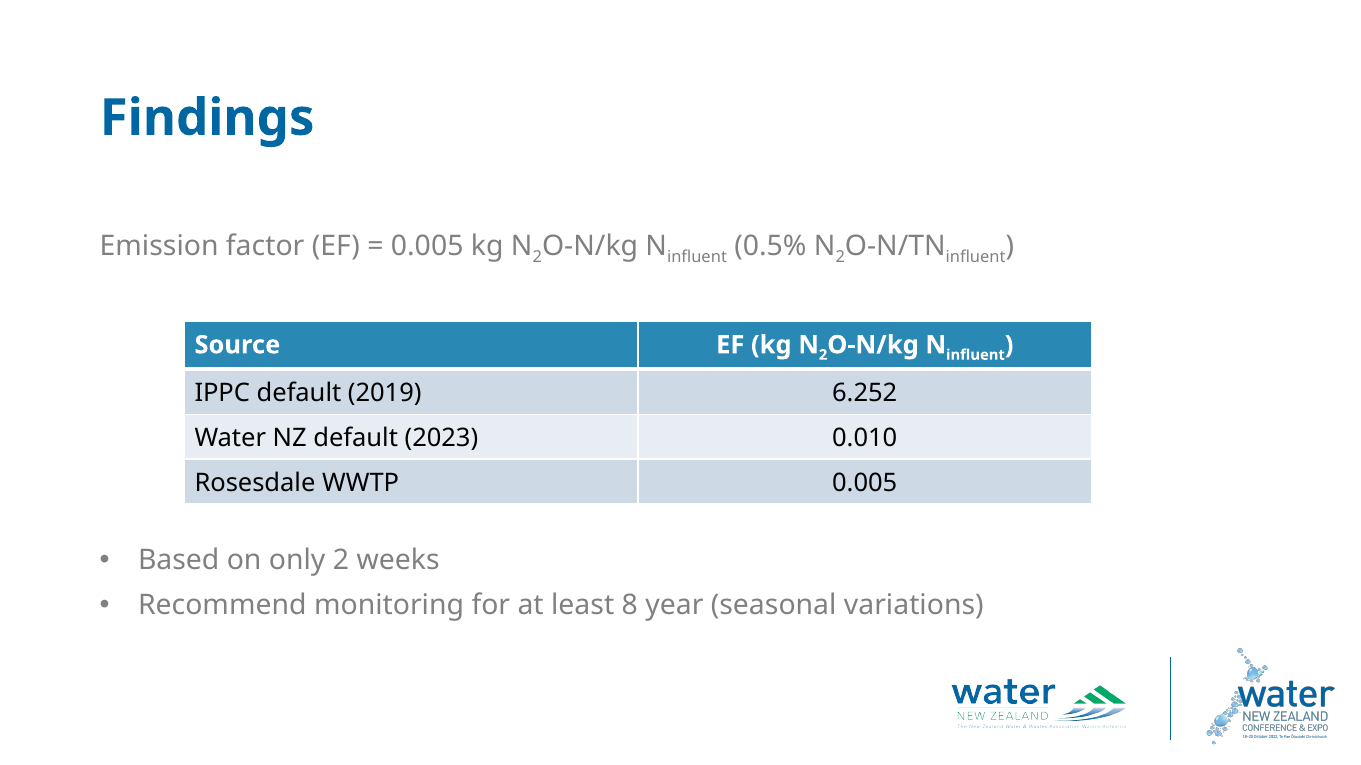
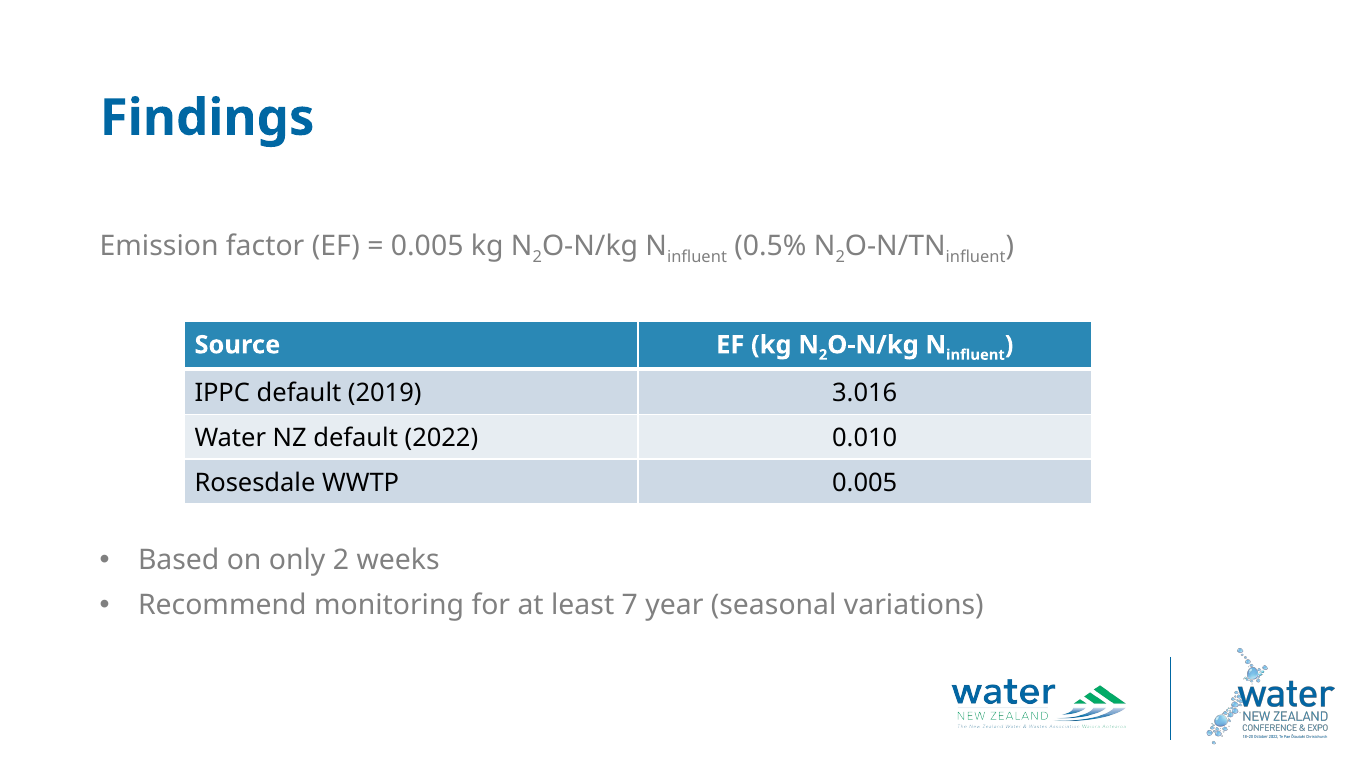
6.252: 6.252 -> 3.016
2023: 2023 -> 2022
8: 8 -> 7
